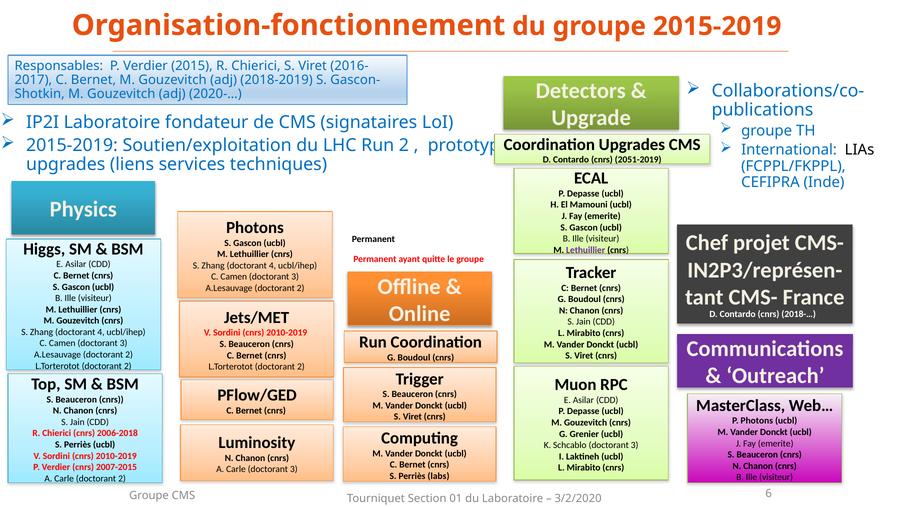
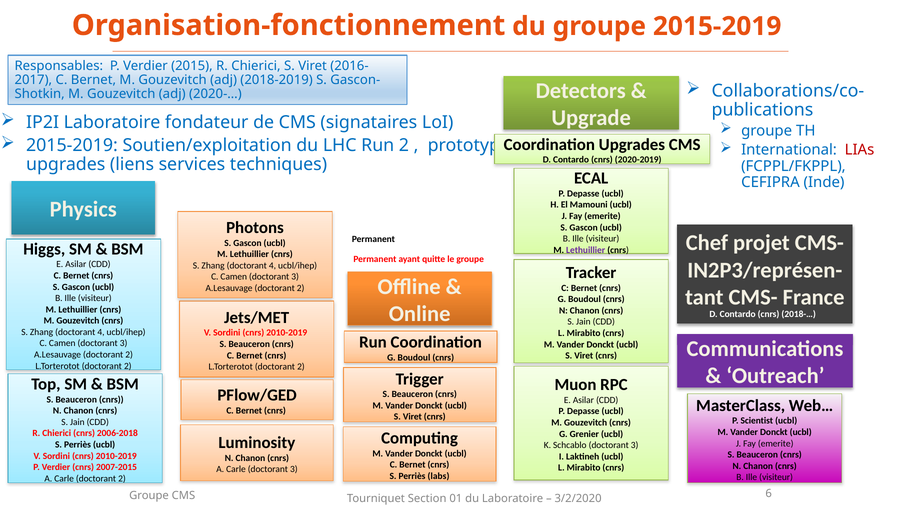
LIAs colour: black -> red
2051-2019: 2051-2019 -> 2020-2019
P Photons: Photons -> Scientist
